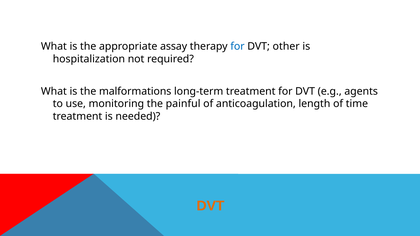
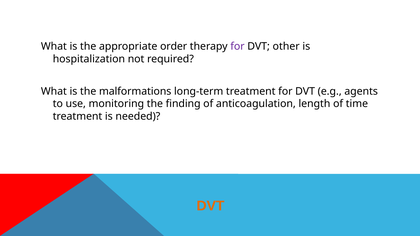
assay: assay -> order
for at (237, 47) colour: blue -> purple
painful: painful -> finding
